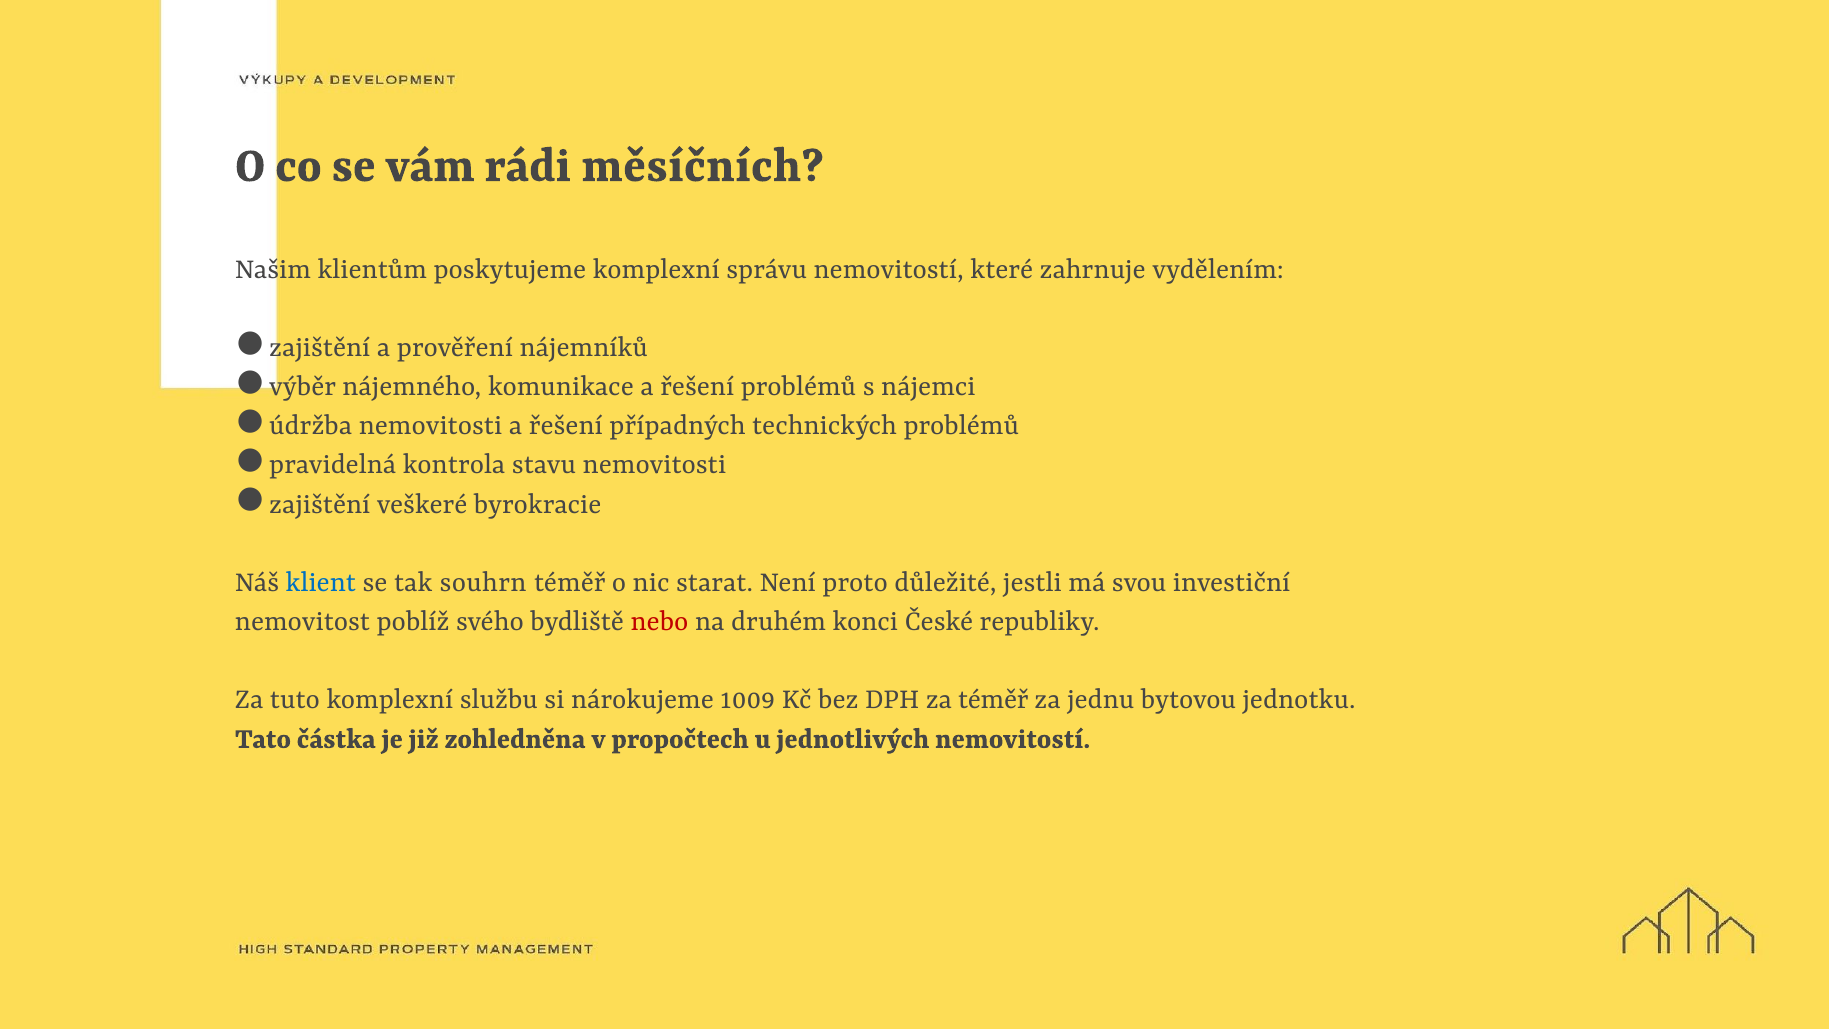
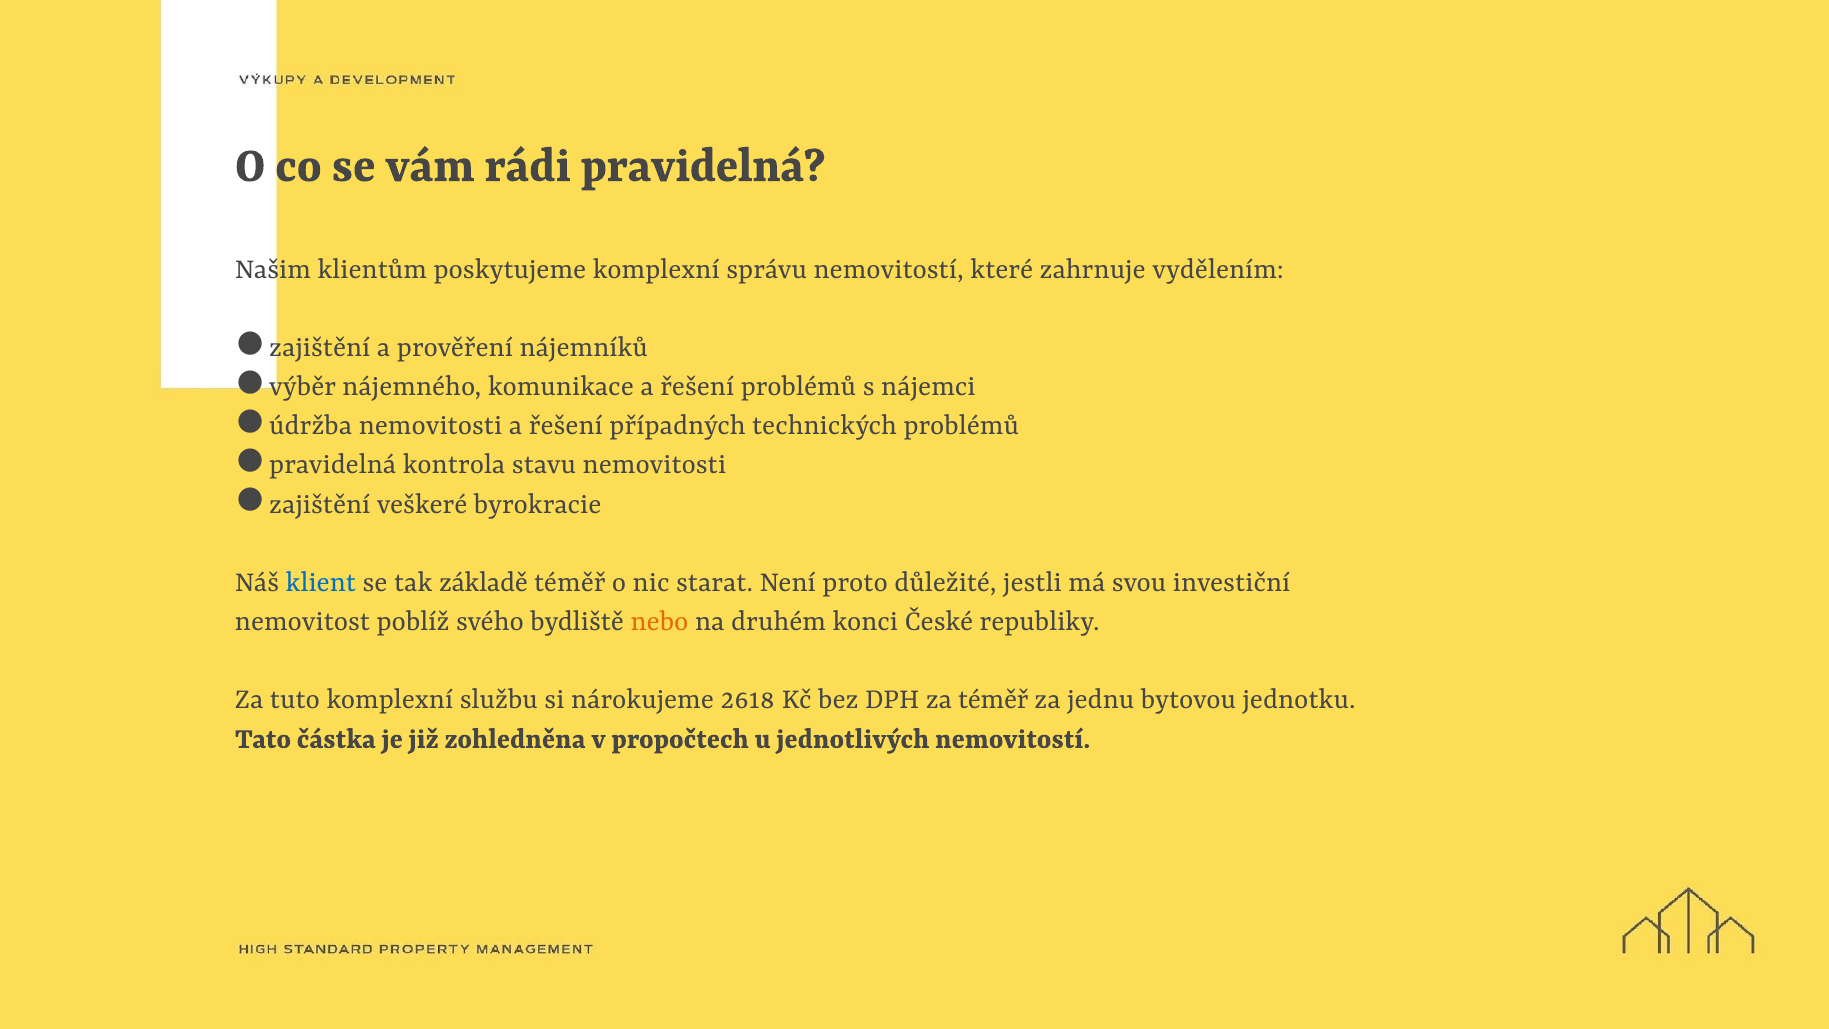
rádi měsíčních: měsíčních -> pravidelná
souhrn: souhrn -> základě
nebo colour: red -> orange
1009: 1009 -> 2618
